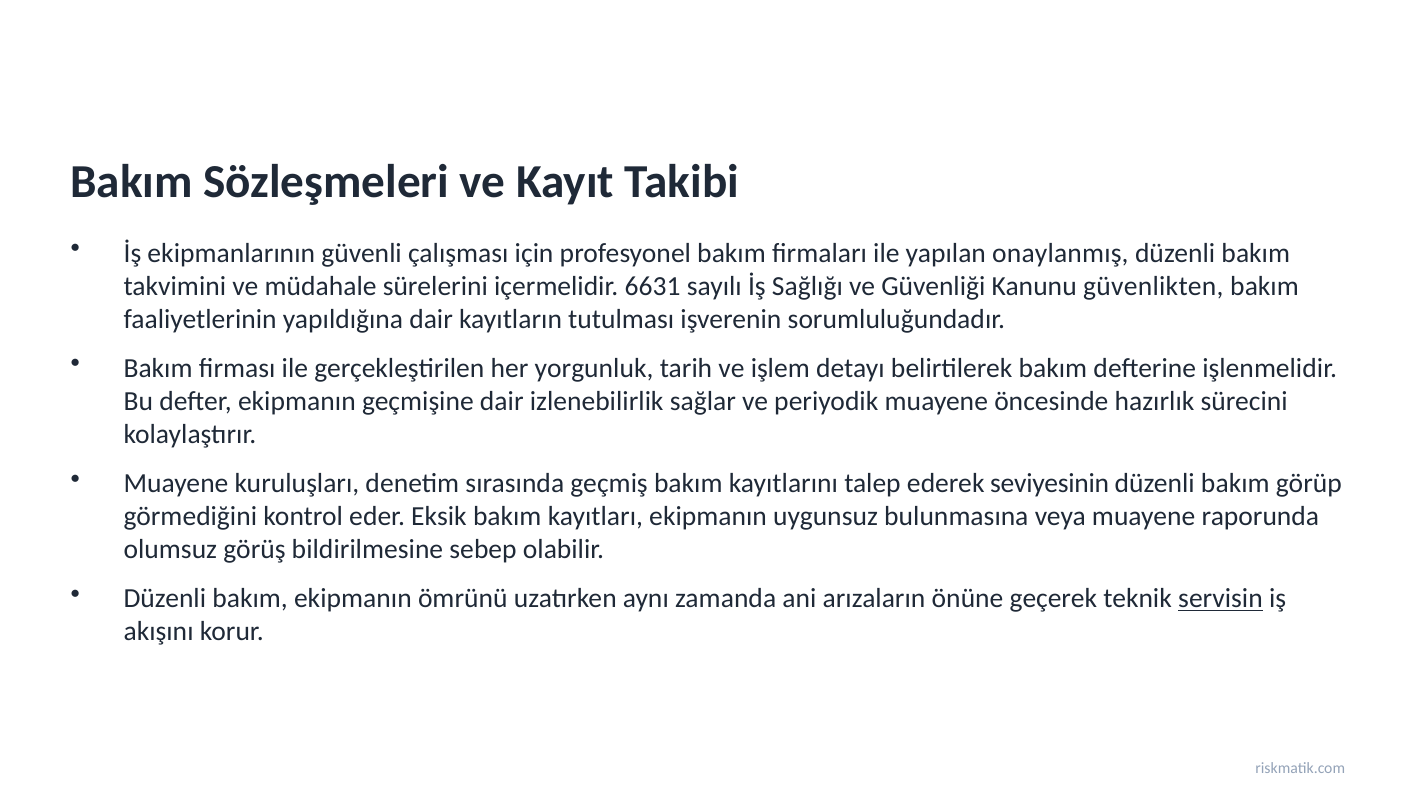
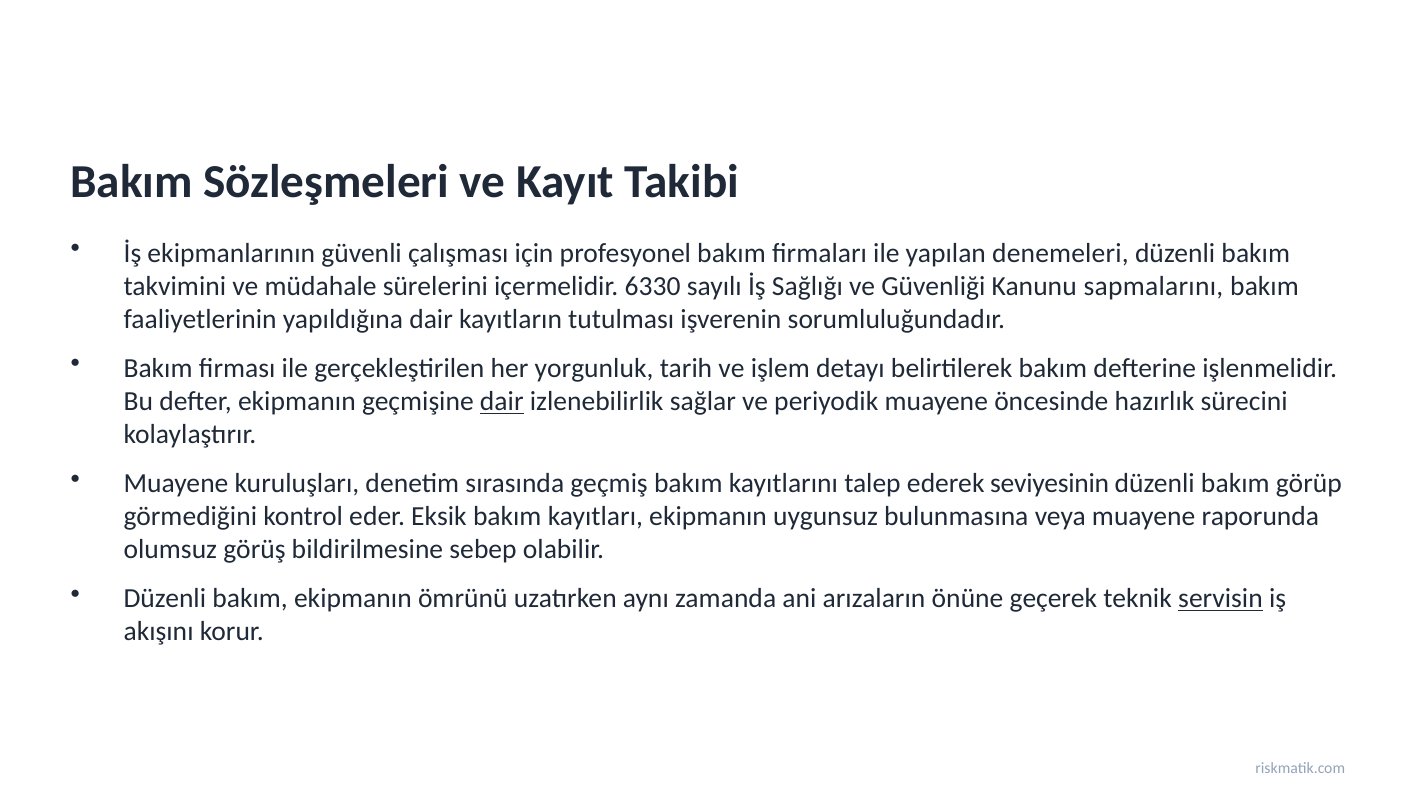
onaylanmış: onaylanmış -> denemeleri
6631: 6631 -> 6330
güvenlikten: güvenlikten -> sapmalarını
dair at (502, 401) underline: none -> present
